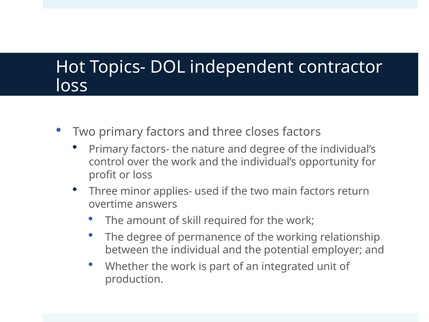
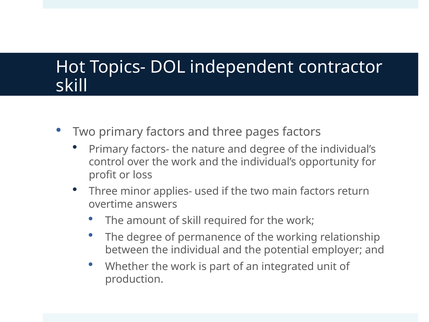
loss at (72, 86): loss -> skill
closes: closes -> pages
